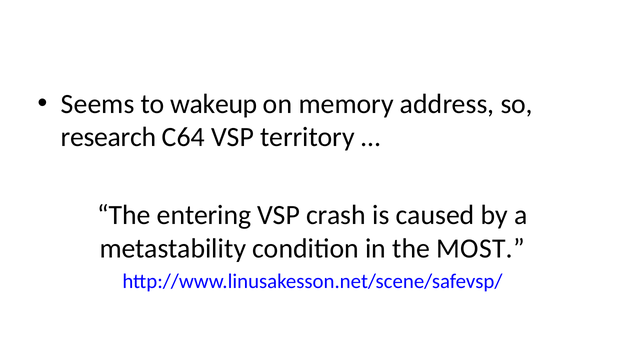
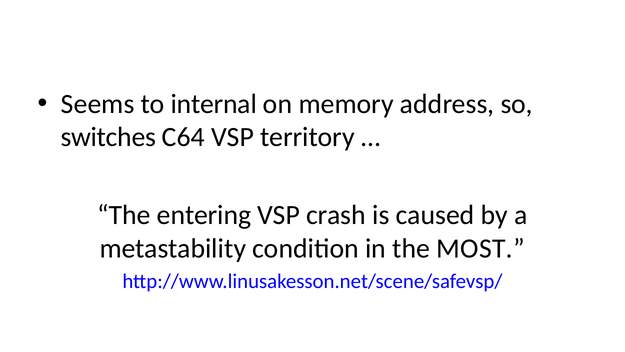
wakeup: wakeup -> internal
research: research -> switches
